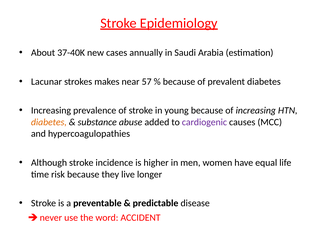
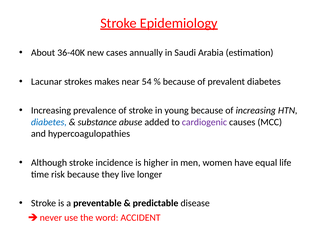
37-40K: 37-40K -> 36-40K
57: 57 -> 54
diabetes at (49, 122) colour: orange -> blue
